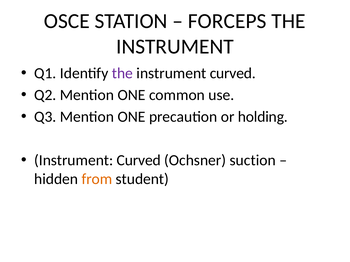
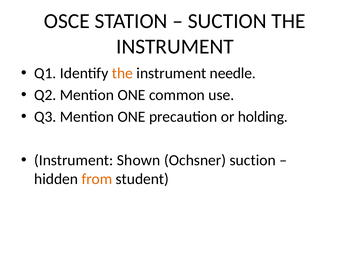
FORCEPS at (227, 21): FORCEPS -> SUCTION
the at (122, 73) colour: purple -> orange
curved at (233, 73): curved -> needle
Curved at (139, 161): Curved -> Shown
